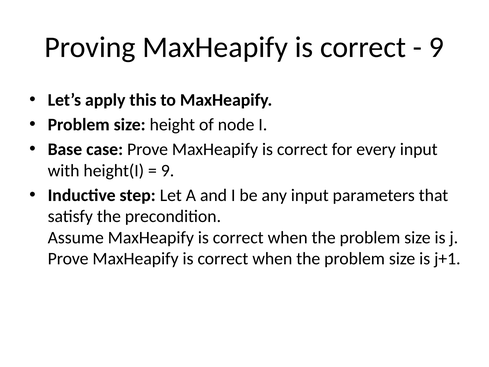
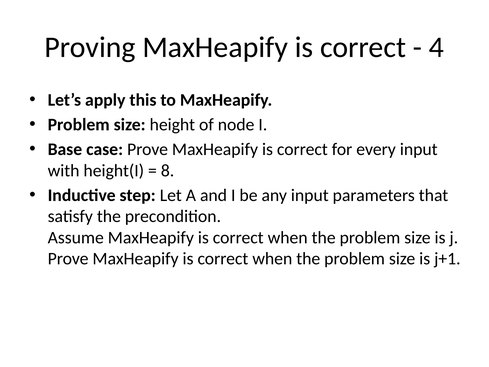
9 at (436, 47): 9 -> 4
9 at (168, 170): 9 -> 8
